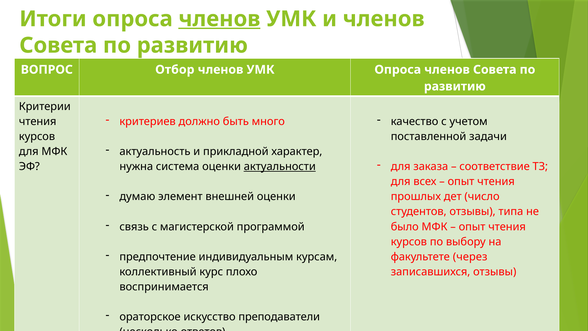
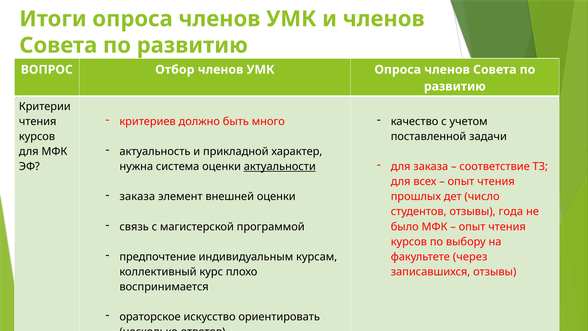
членов at (219, 19) underline: present -> none
думаю at (137, 197): думаю -> заказа
типа: типа -> года
преподаватели: преподаватели -> ориентировать
